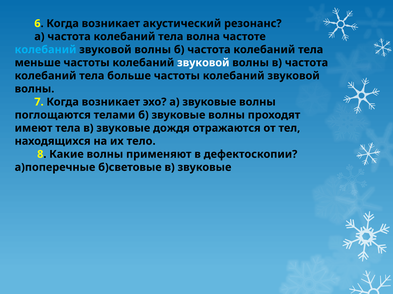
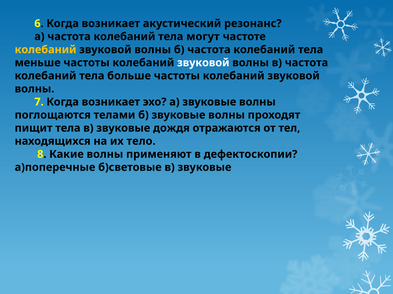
волна: волна -> могут
колебаний at (46, 50) colour: light blue -> yellow
имеют: имеют -> пищит
